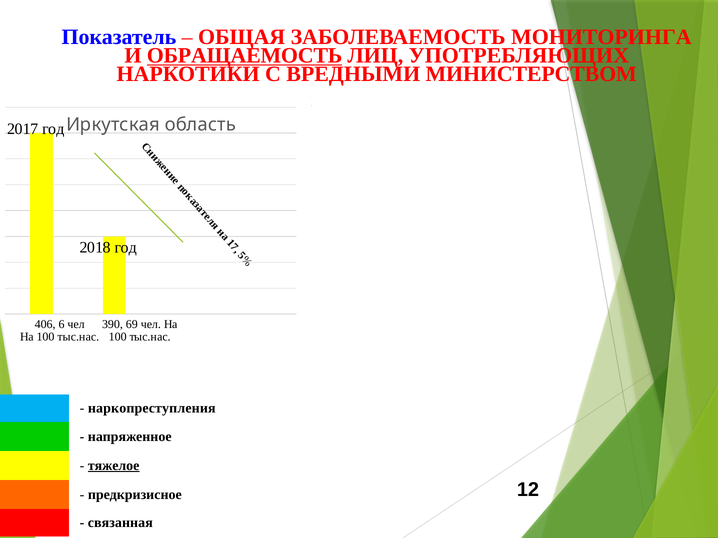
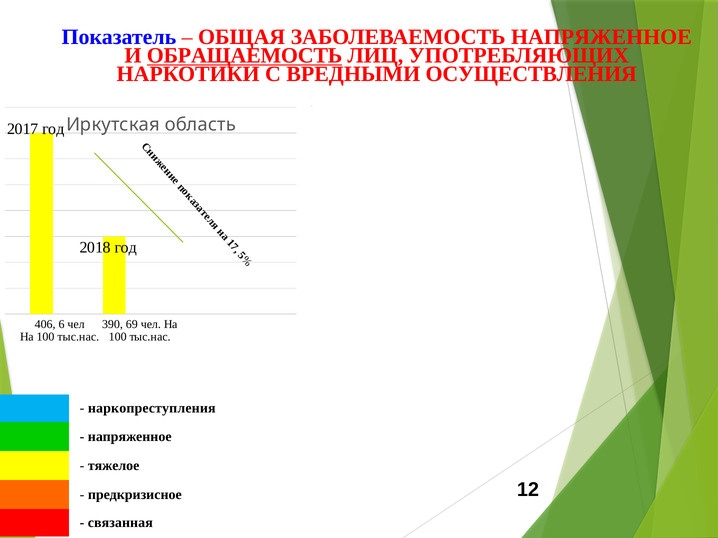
ЗАБОЛЕВАЕМОСТЬ МОНИТОРИНГА: МОНИТОРИНГА -> НАПРЯЖЕННОЕ
МИНИСТЕРСТВОМ: МИНИСТЕРСТВОМ -> ОСУЩЕСТВЛЕНИЯ
тяжелое underline: present -> none
